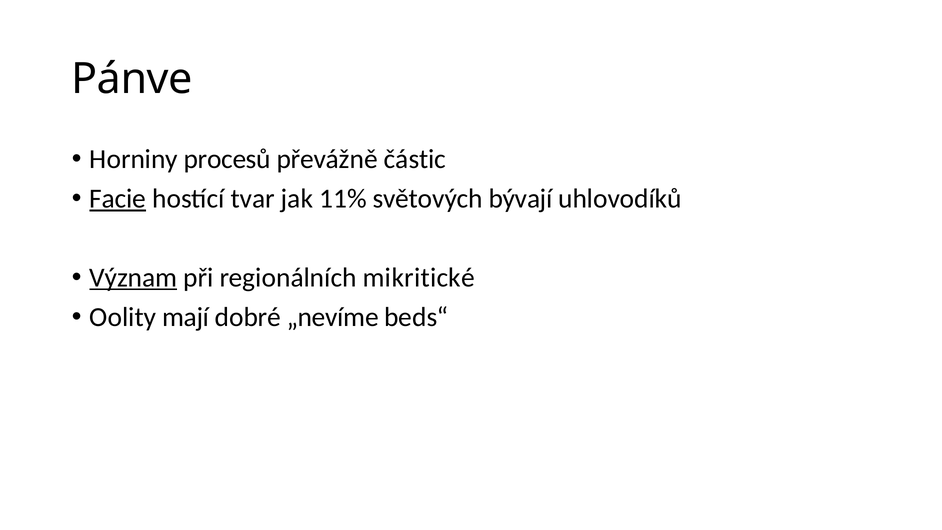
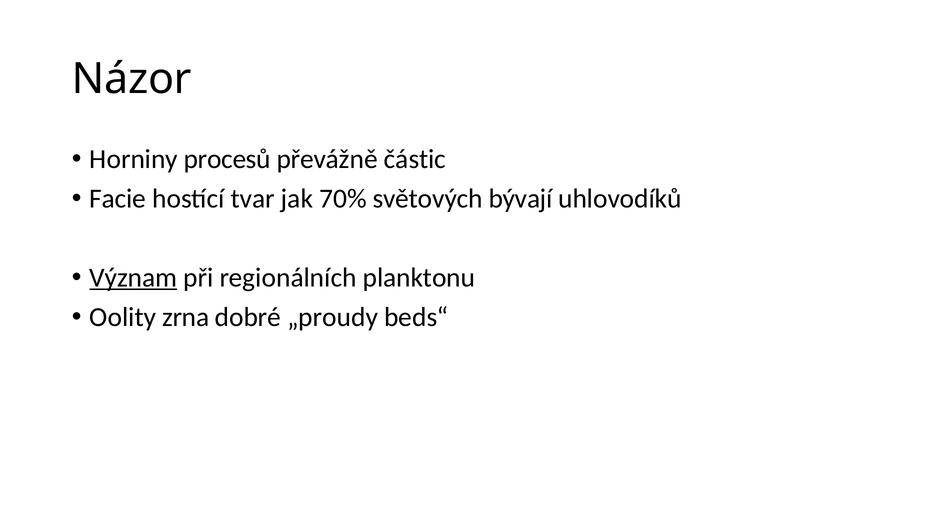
Pánve: Pánve -> Názor
Facie underline: present -> none
11%: 11% -> 70%
mikritické: mikritické -> planktonu
mají: mají -> zrna
„nevíme: „nevíme -> „proudy
